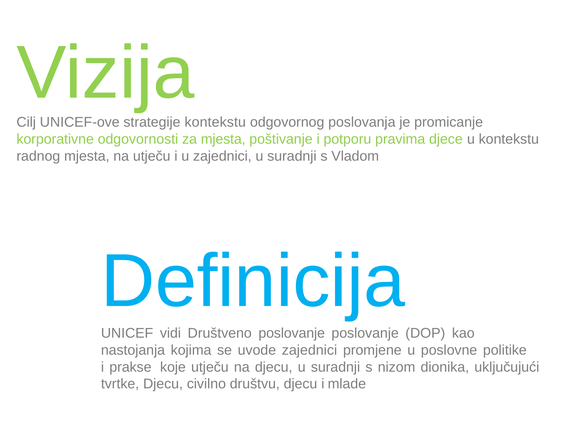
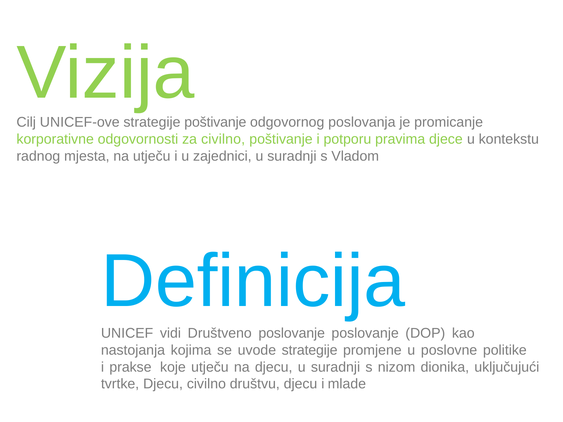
strategije kontekstu: kontekstu -> poštivanje
za mjesta: mjesta -> civilno
uvode zajednici: zajednici -> strategije
